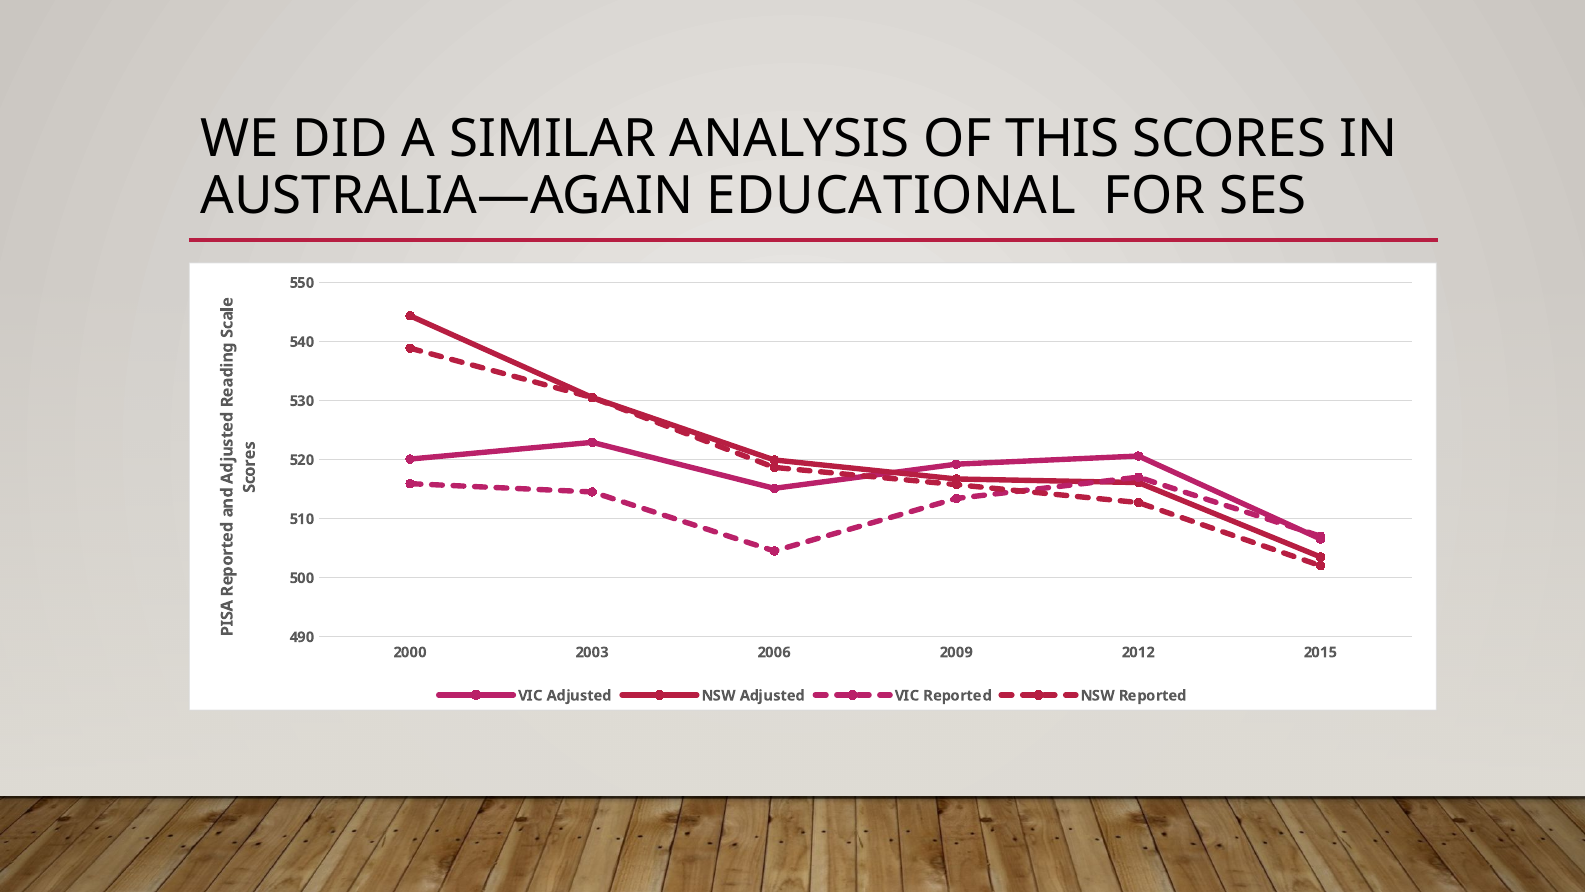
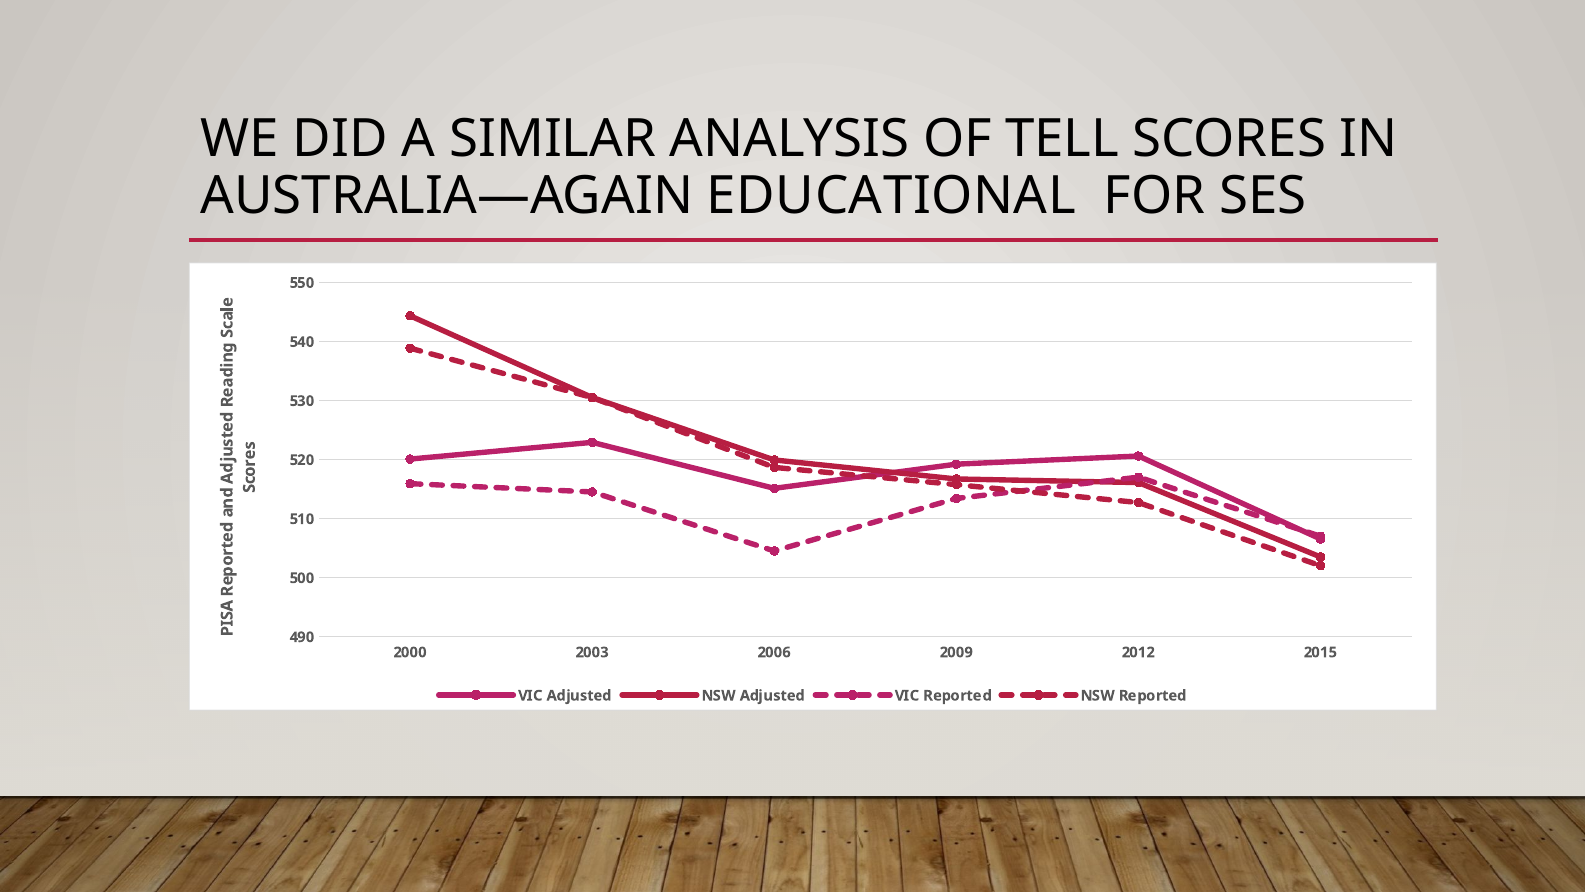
THIS: THIS -> TELL
